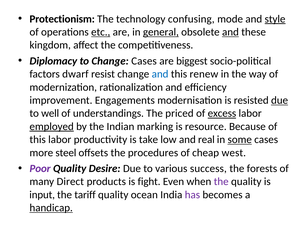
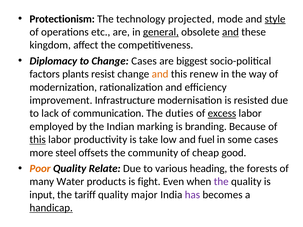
confusing: confusing -> projected
etc underline: present -> none
dwarf: dwarf -> plants
and at (160, 74) colour: blue -> orange
Engagements: Engagements -> Infrastructure
due at (280, 100) underline: present -> none
well: well -> lack
understandings: understandings -> communication
priced: priced -> duties
employed underline: present -> none
resource: resource -> branding
this at (38, 140) underline: none -> present
real: real -> fuel
some underline: present -> none
procedures: procedures -> community
west: west -> good
Poor colour: purple -> orange
Desire: Desire -> Relate
success: success -> heading
Direct: Direct -> Water
ocean: ocean -> major
